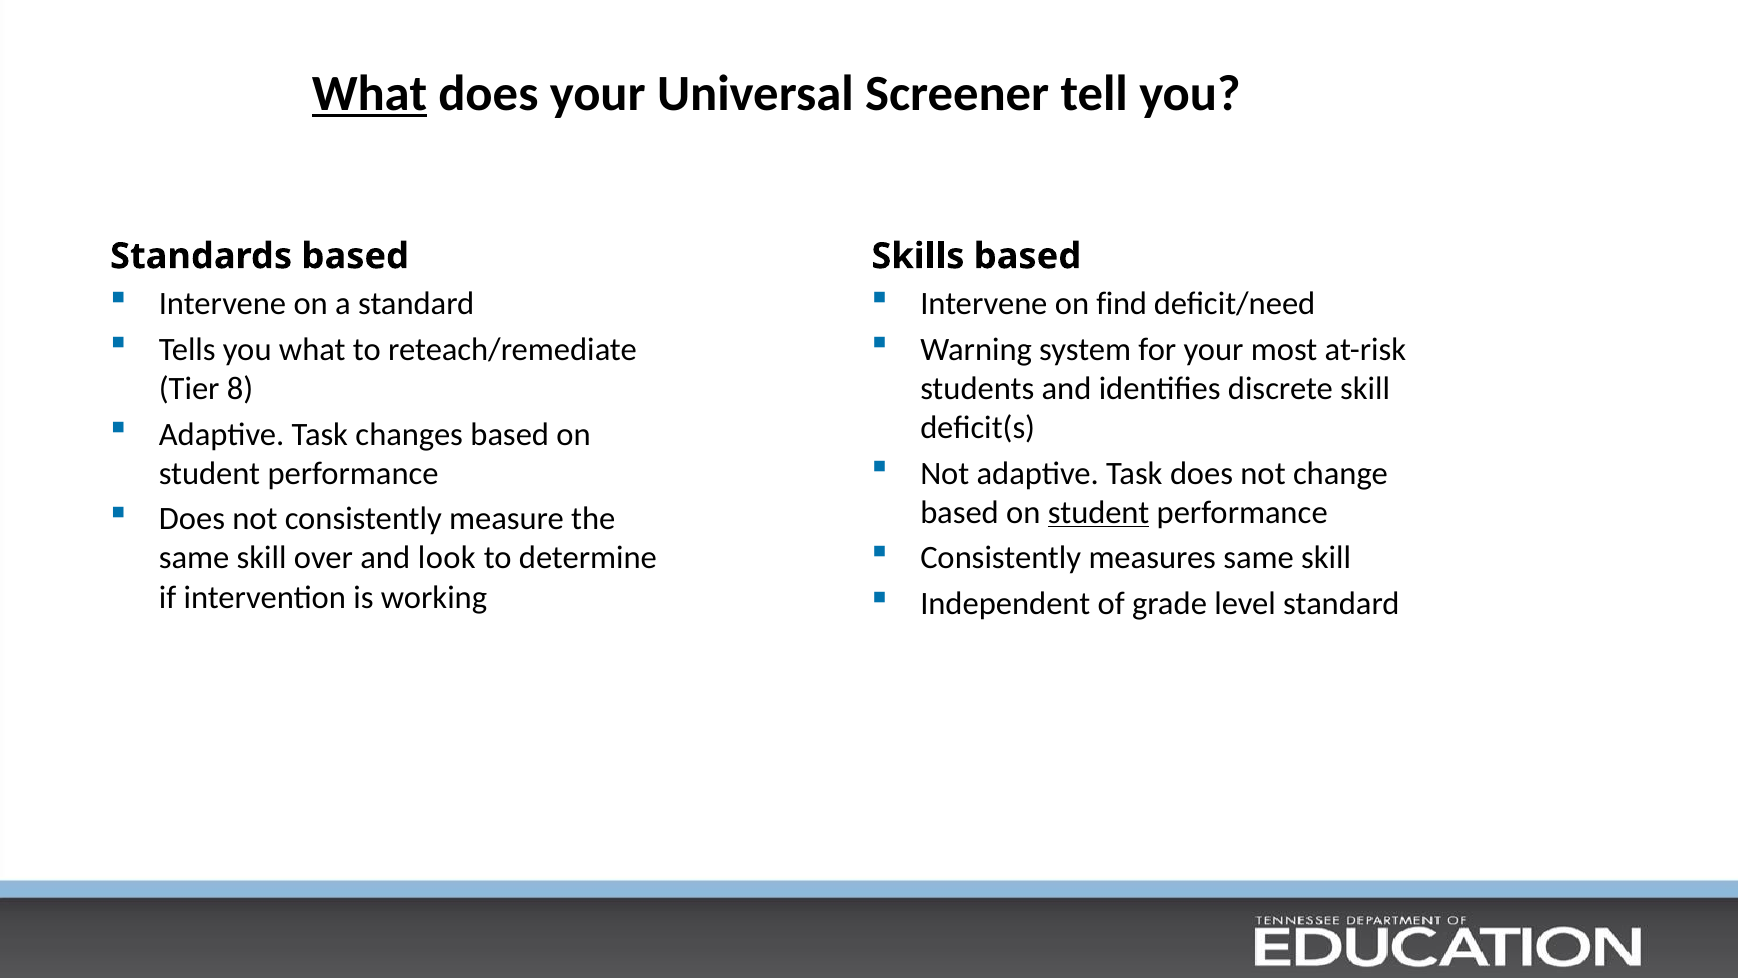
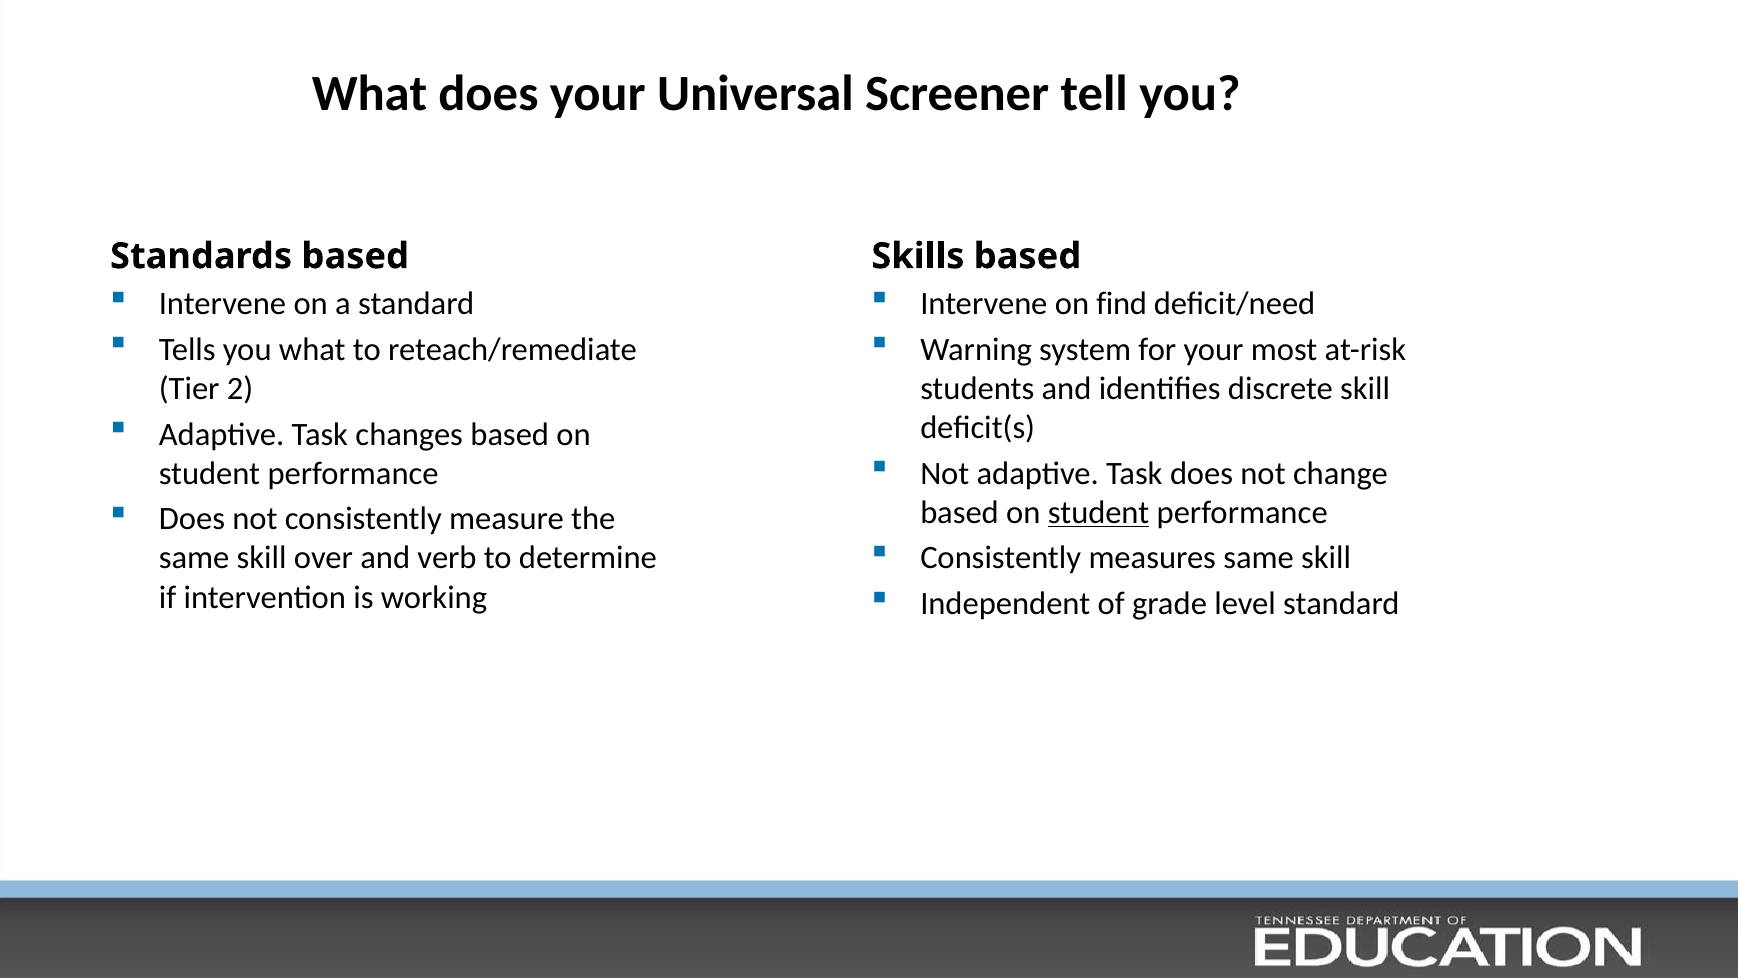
What at (369, 94) underline: present -> none
8: 8 -> 2
look: look -> verb
